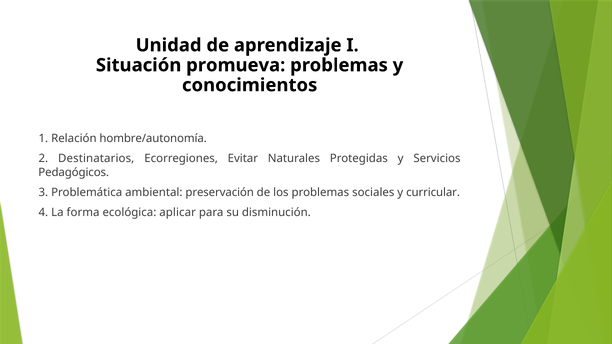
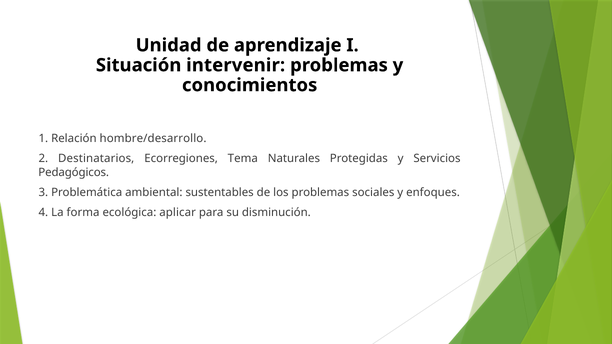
promueva: promueva -> intervenir
hombre/autonomía: hombre/autonomía -> hombre/desarrollo
Evitar: Evitar -> Tema
preservación: preservación -> sustentables
curricular: curricular -> enfoques
